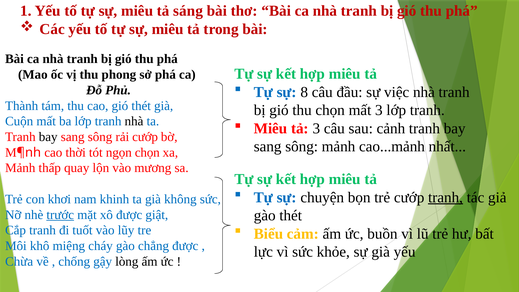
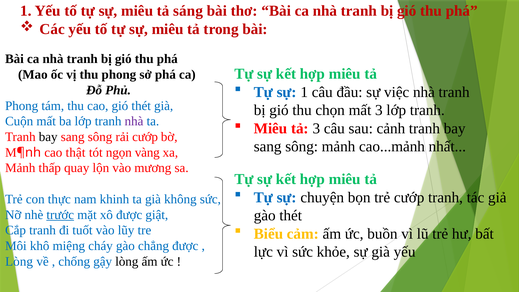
sự 8: 8 -> 1
Thành at (22, 106): Thành -> Phong
nhà at (134, 121) colour: black -> purple
thời: thời -> thật
ngọn chọn: chọn -> vàng
tranh at (446, 197) underline: present -> none
khơi: khơi -> thực
Chừa at (19, 261): Chừa -> Lòng
